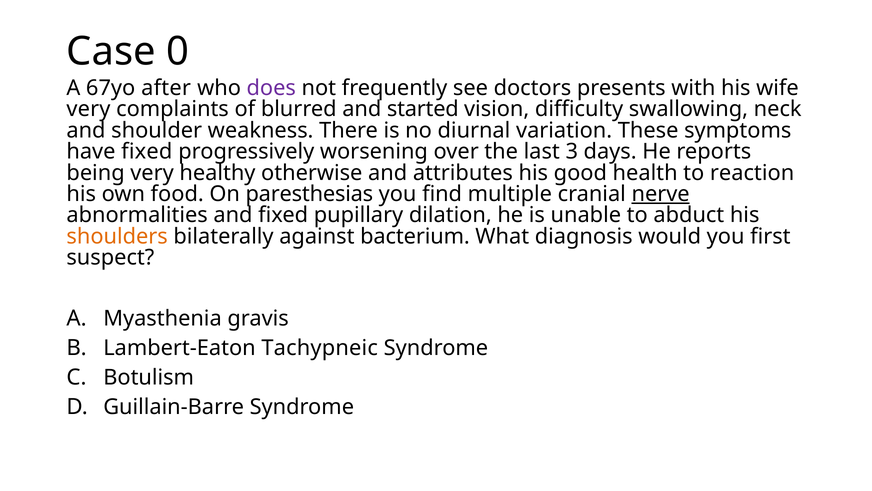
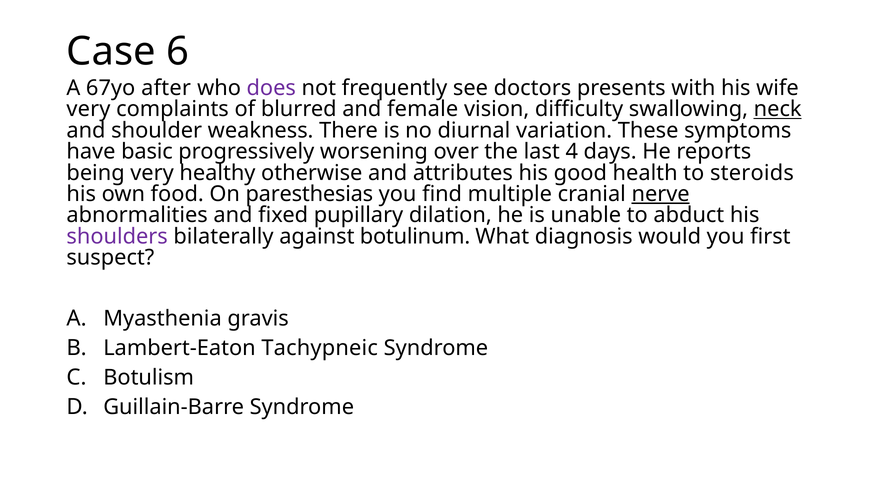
0: 0 -> 6
started: started -> female
neck underline: none -> present
have fixed: fixed -> basic
3: 3 -> 4
reaction: reaction -> steroids
shoulders colour: orange -> purple
bacterium: bacterium -> botulinum
